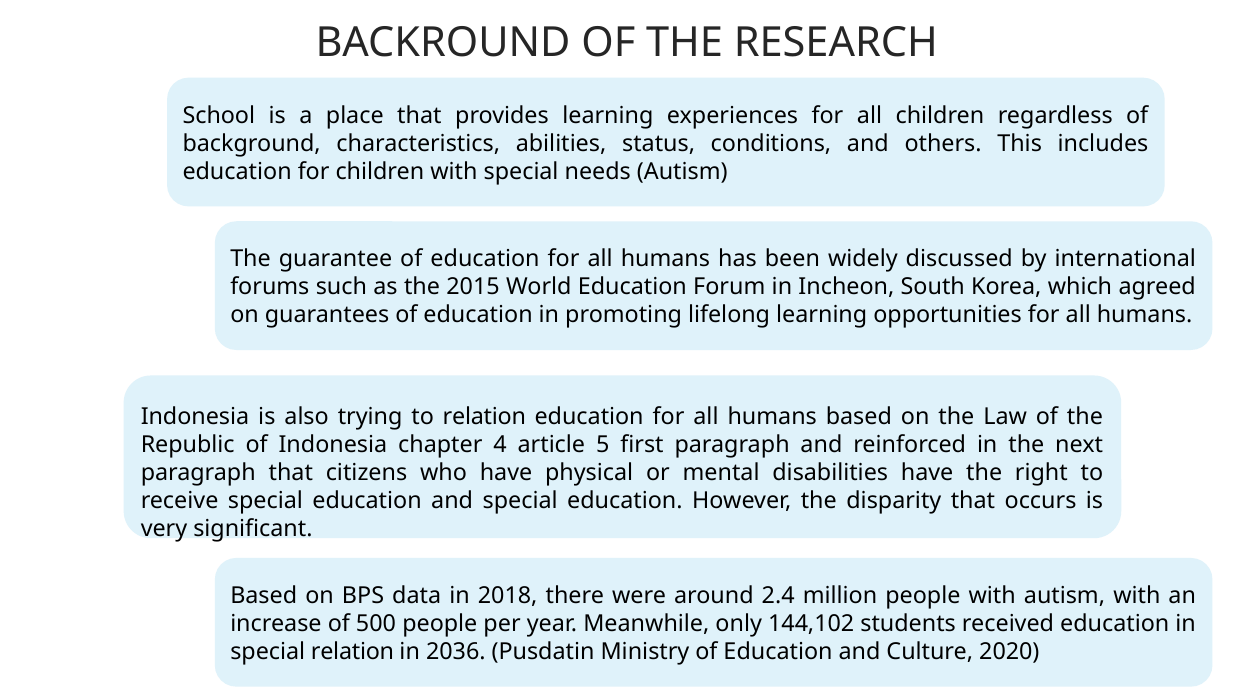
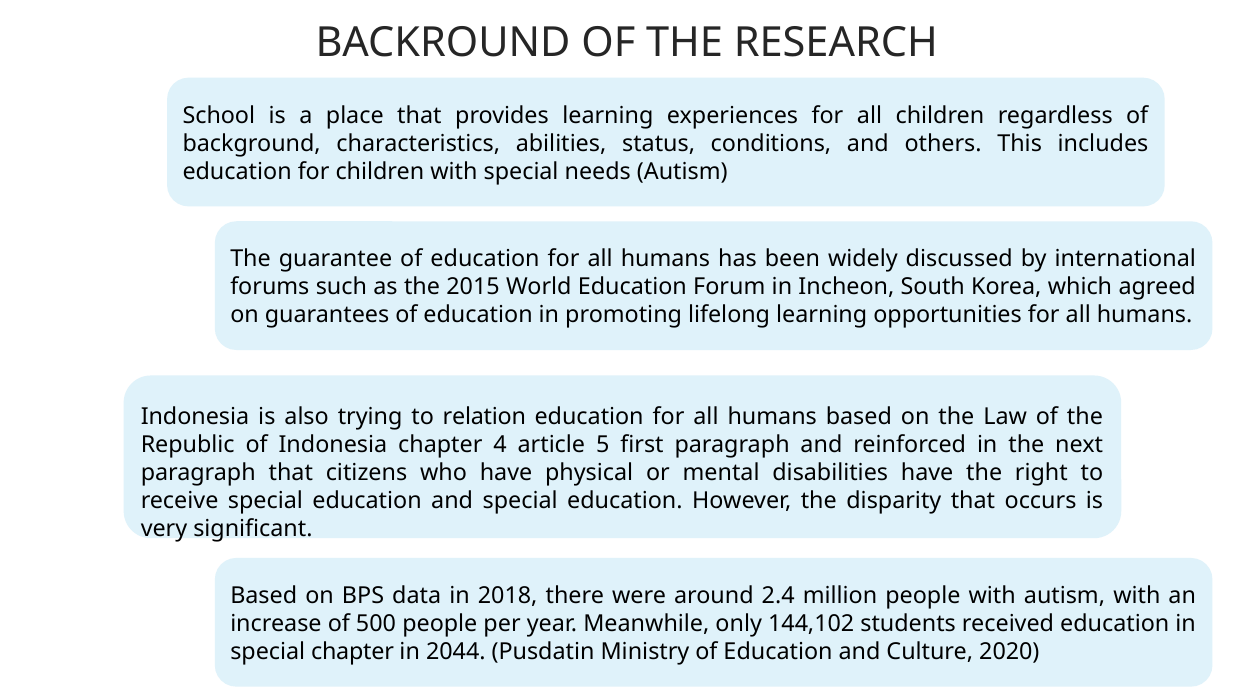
special relation: relation -> chapter
2036: 2036 -> 2044
